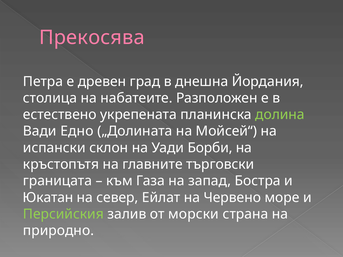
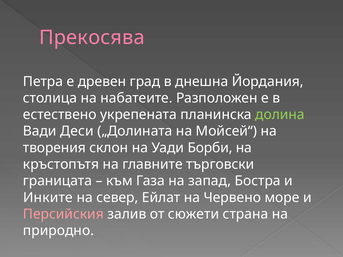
Едно: Едно -> Деси
испански: испански -> творения
Юкатан: Юкатан -> Инките
Персийския colour: light green -> pink
морски: морски -> сюжети
